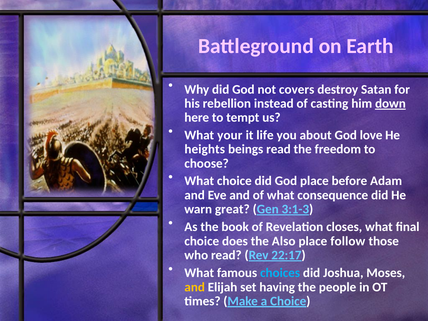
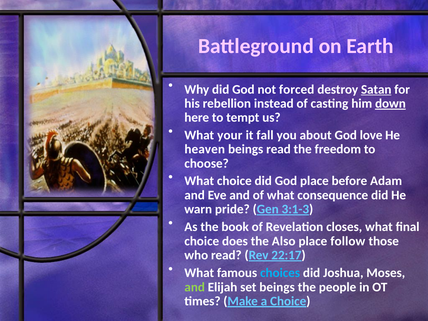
covers: covers -> forced
Satan underline: none -> present
life: life -> fall
heights: heights -> heaven
great: great -> pride
and at (195, 287) colour: yellow -> light green
set having: having -> beings
